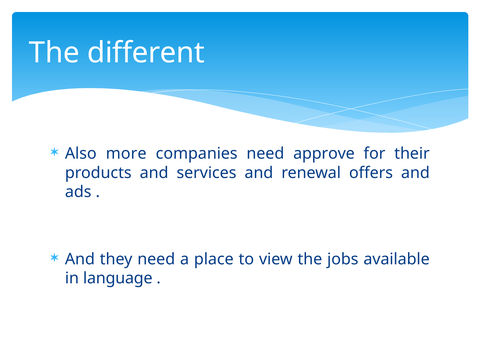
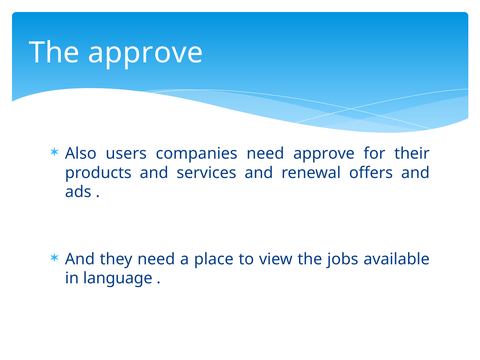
The different: different -> approve
more: more -> users
